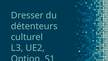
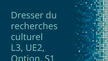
détenteurs: détenteurs -> recherches
